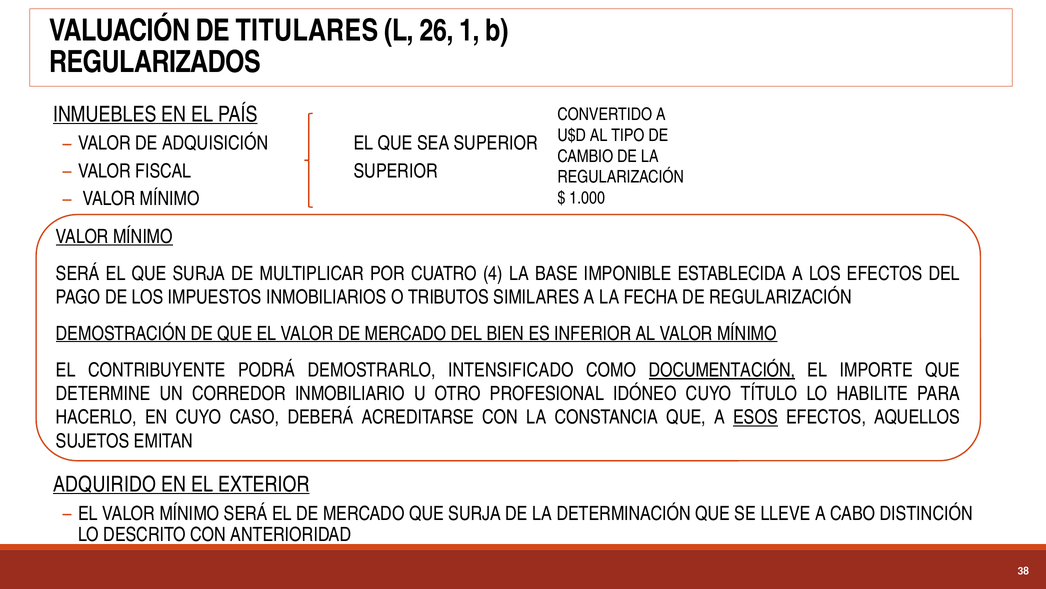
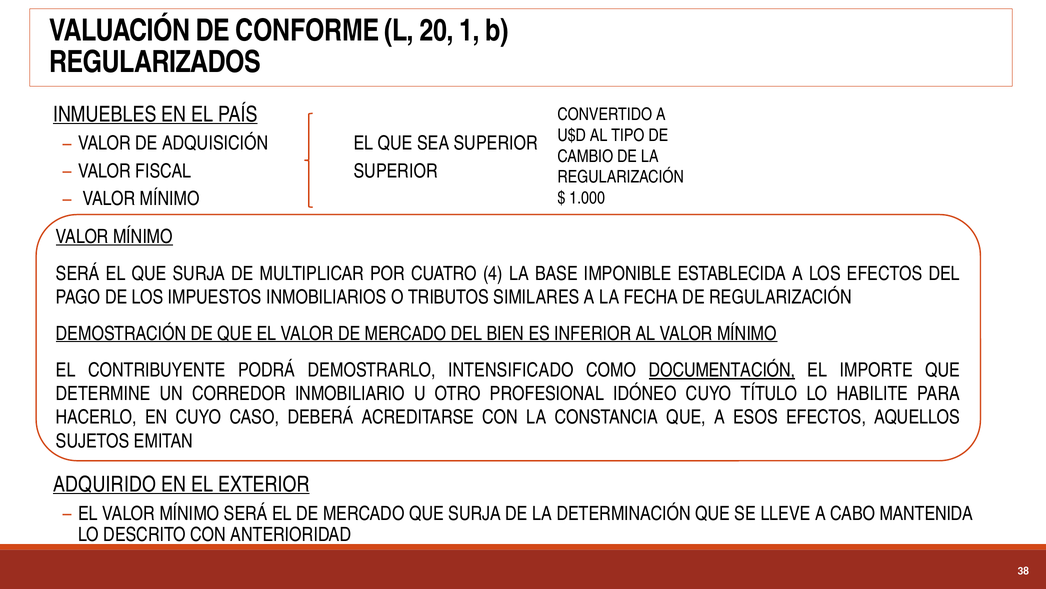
TITULARES: TITULARES -> CONFORME
26: 26 -> 20
ESOS underline: present -> none
DISTINCIÓN: DISTINCIÓN -> MANTENIDA
